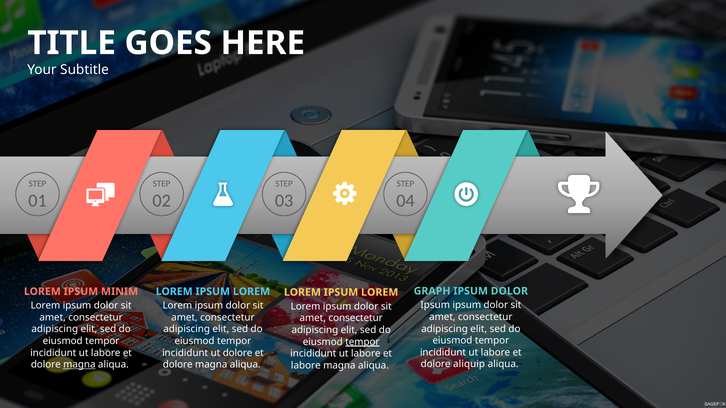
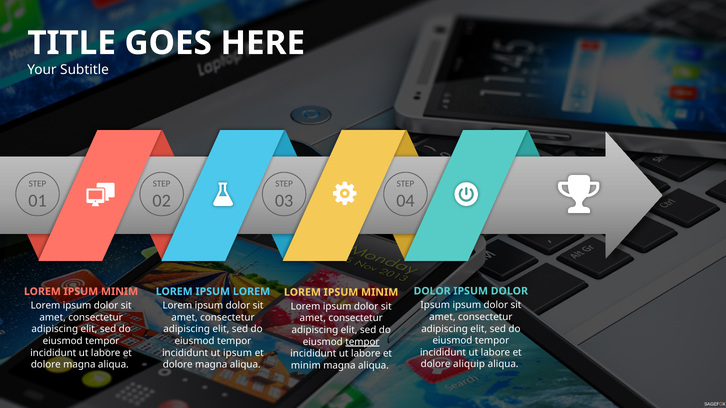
GRAPH at (432, 291): GRAPH -> DOLOR
LOREM at (380, 293): LOREM -> MINIM
ut dolore: dolore -> ipsum
magna at (79, 365) underline: present -> none
labore at (306, 366): labore -> minim
